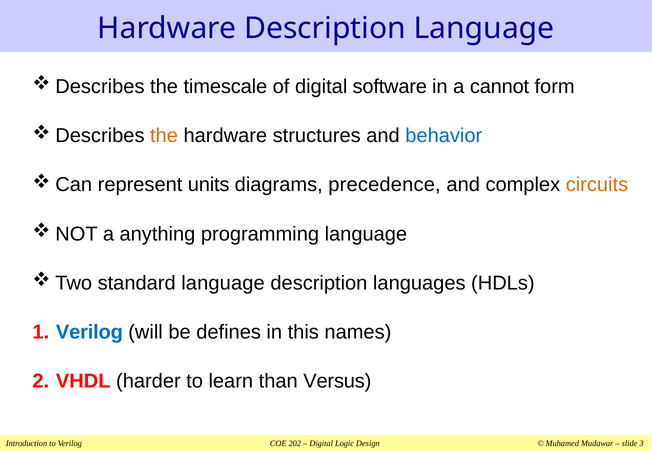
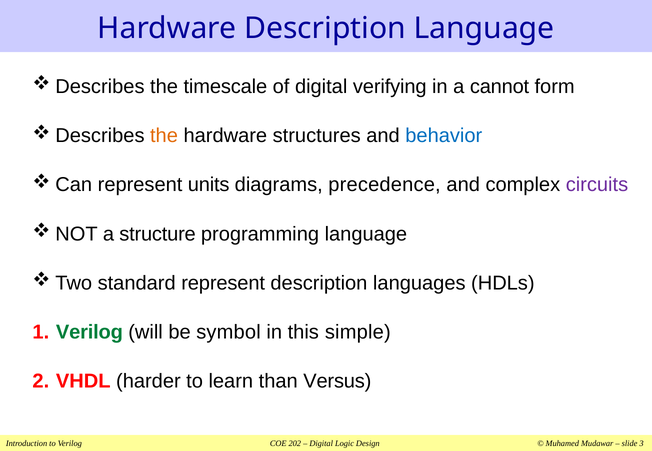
software: software -> verifying
circuits colour: orange -> purple
anything: anything -> structure
standard language: language -> represent
Verilog at (89, 332) colour: blue -> green
defines: defines -> symbol
names: names -> simple
